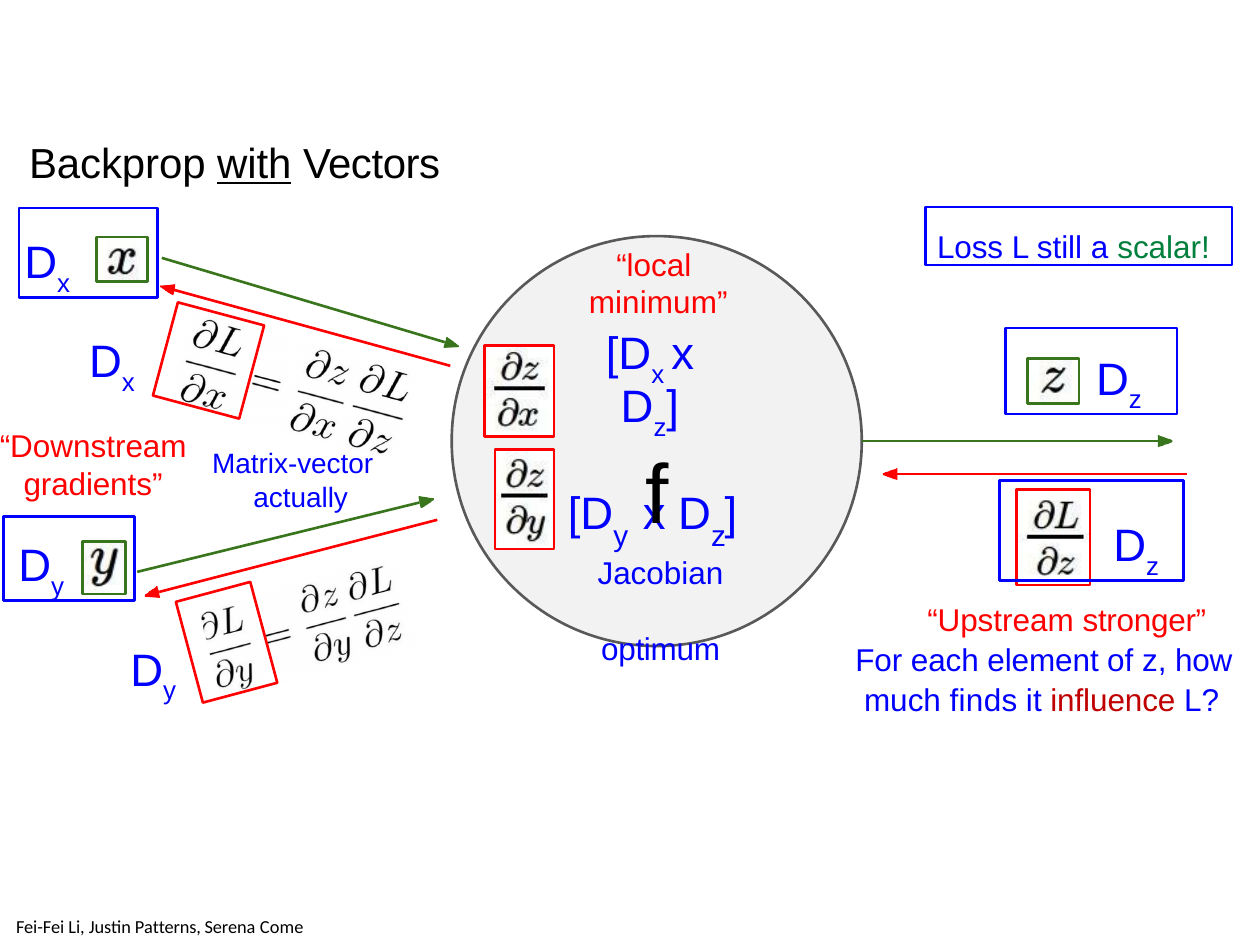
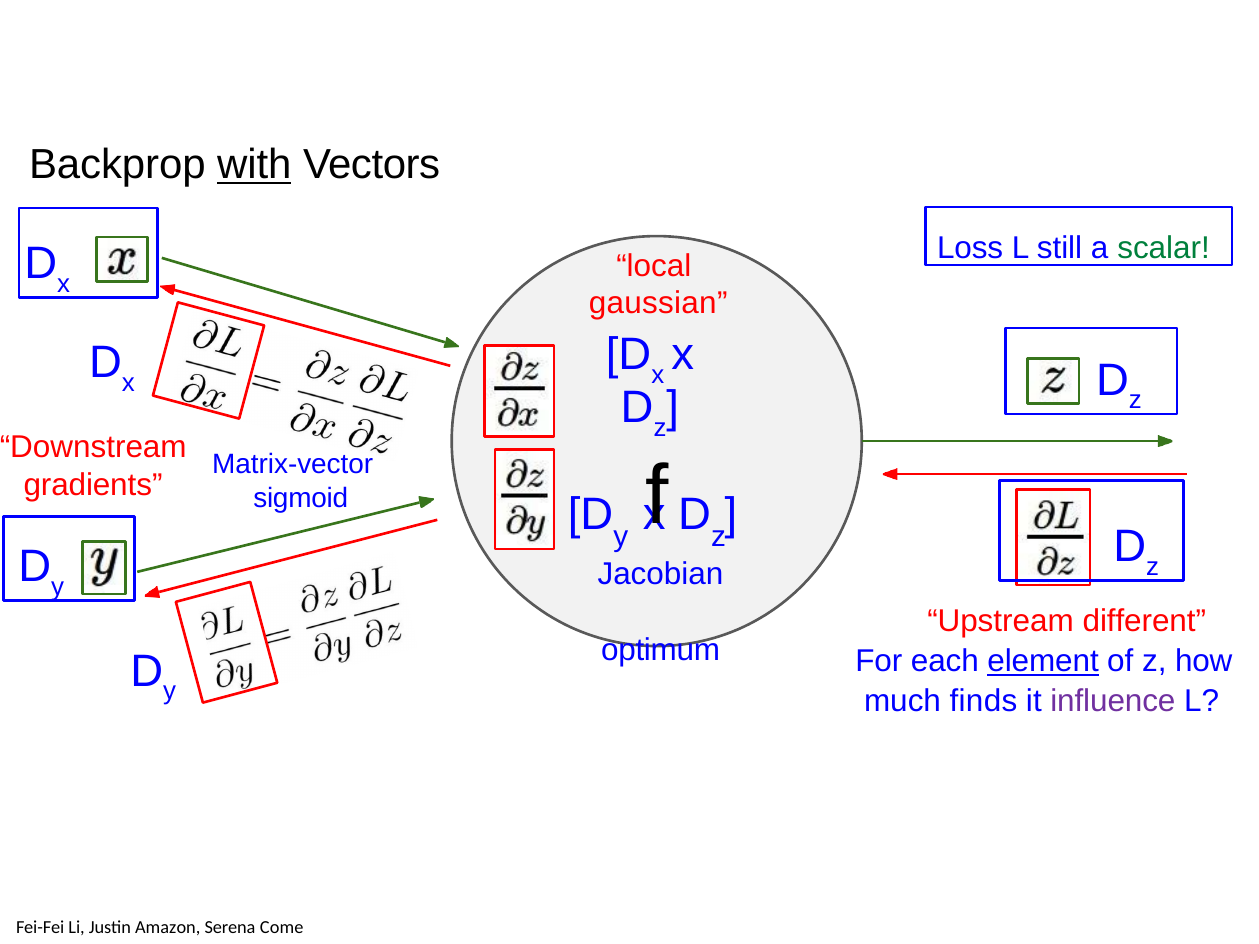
minimum: minimum -> gaussian
actually: actually -> sigmoid
stronger: stronger -> different
element underline: none -> present
influence colour: red -> purple
Patterns: Patterns -> Amazon
